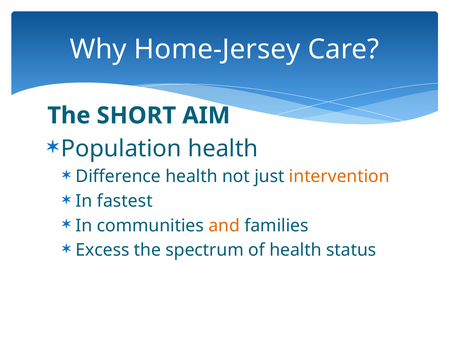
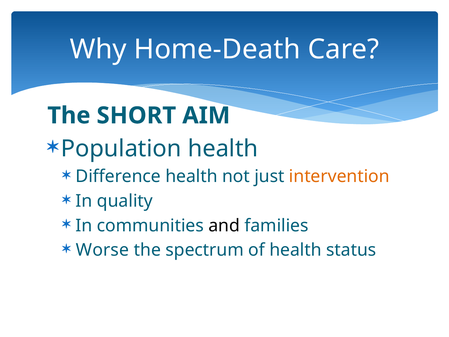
Home-Jersey: Home-Jersey -> Home-Death
fastest: fastest -> quality
and colour: orange -> black
Excess: Excess -> Worse
